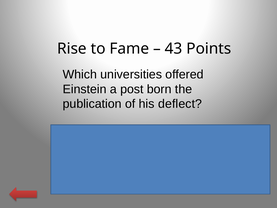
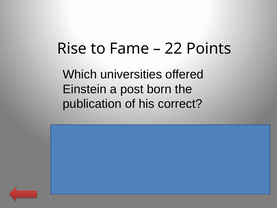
43: 43 -> 22
deflect: deflect -> correct
